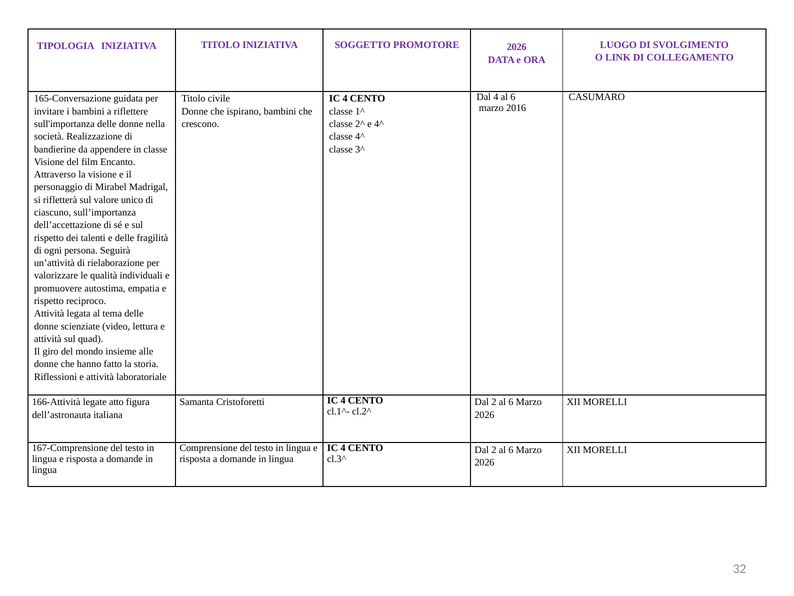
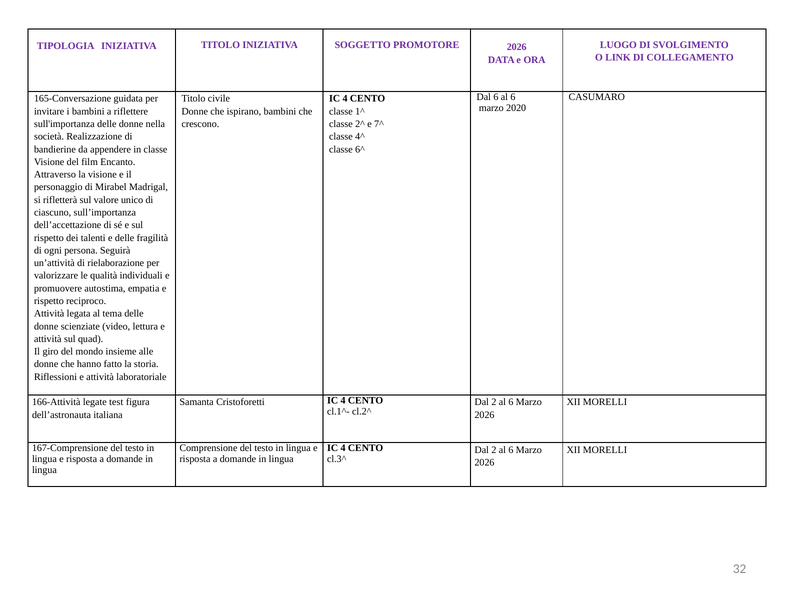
Dal 4: 4 -> 6
2016: 2016 -> 2020
e 4^: 4^ -> 7^
3^: 3^ -> 6^
atto: atto -> test
